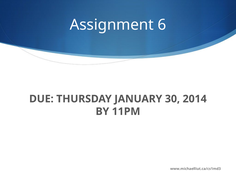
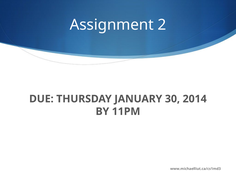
6: 6 -> 2
